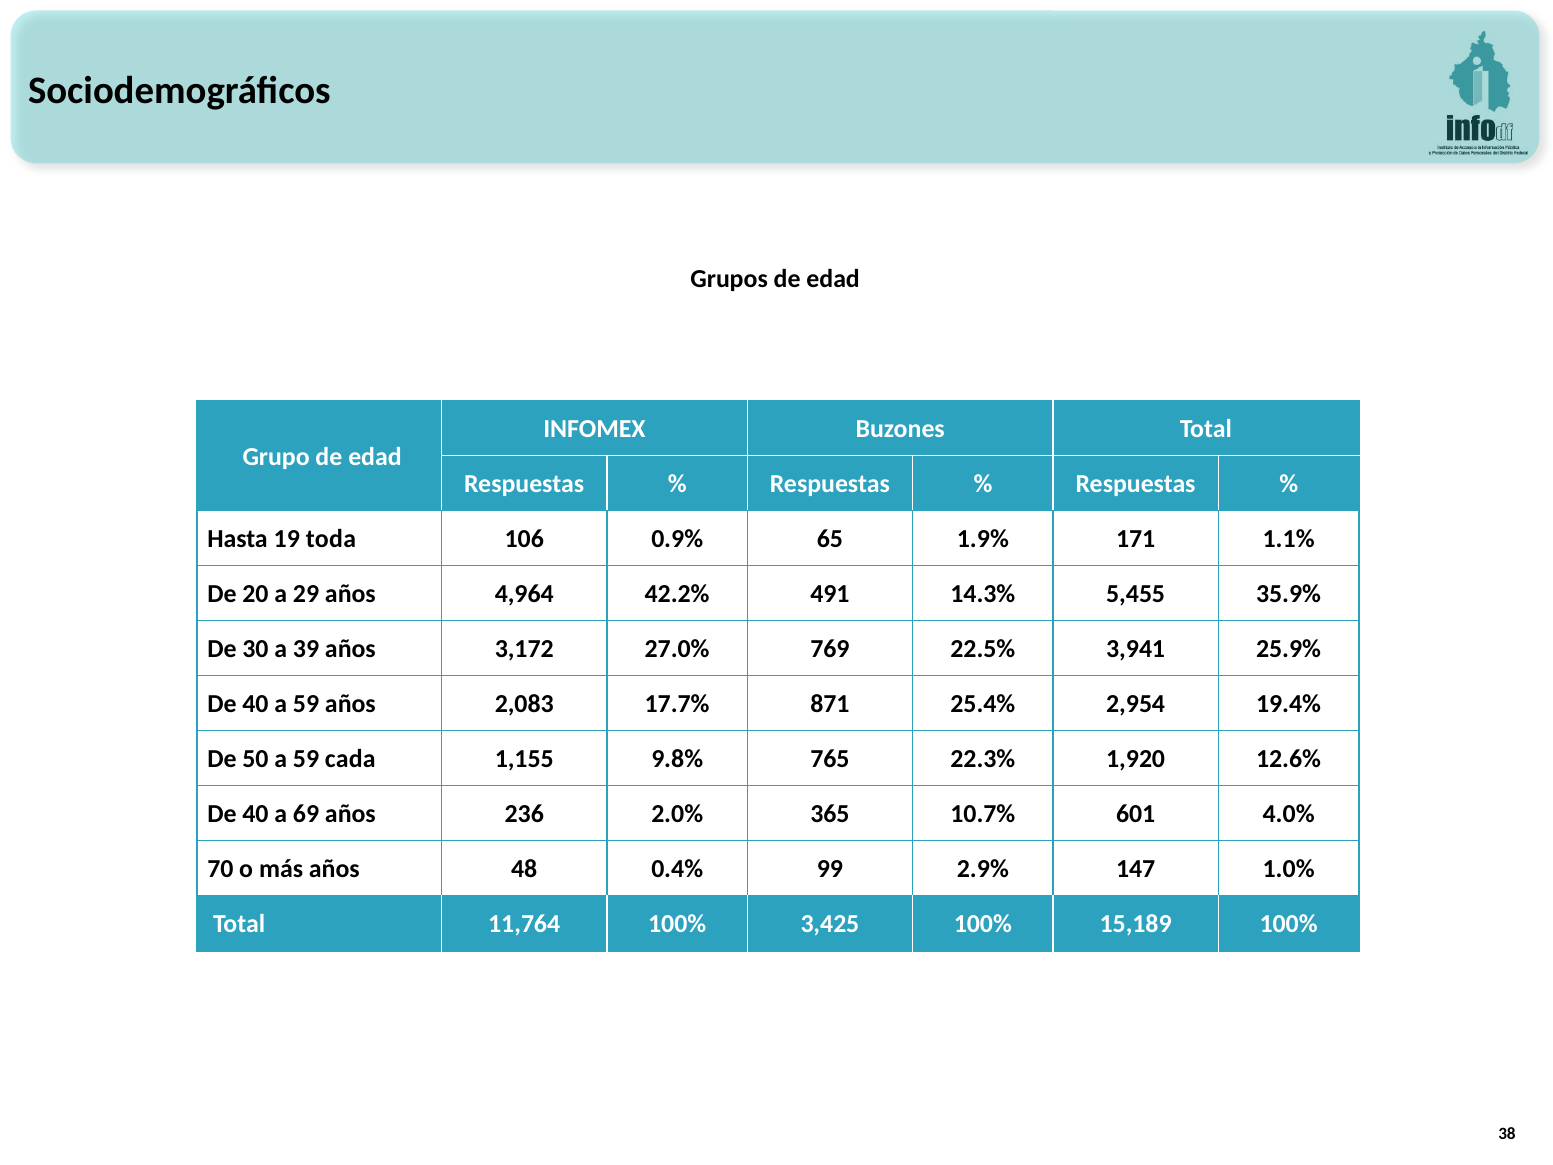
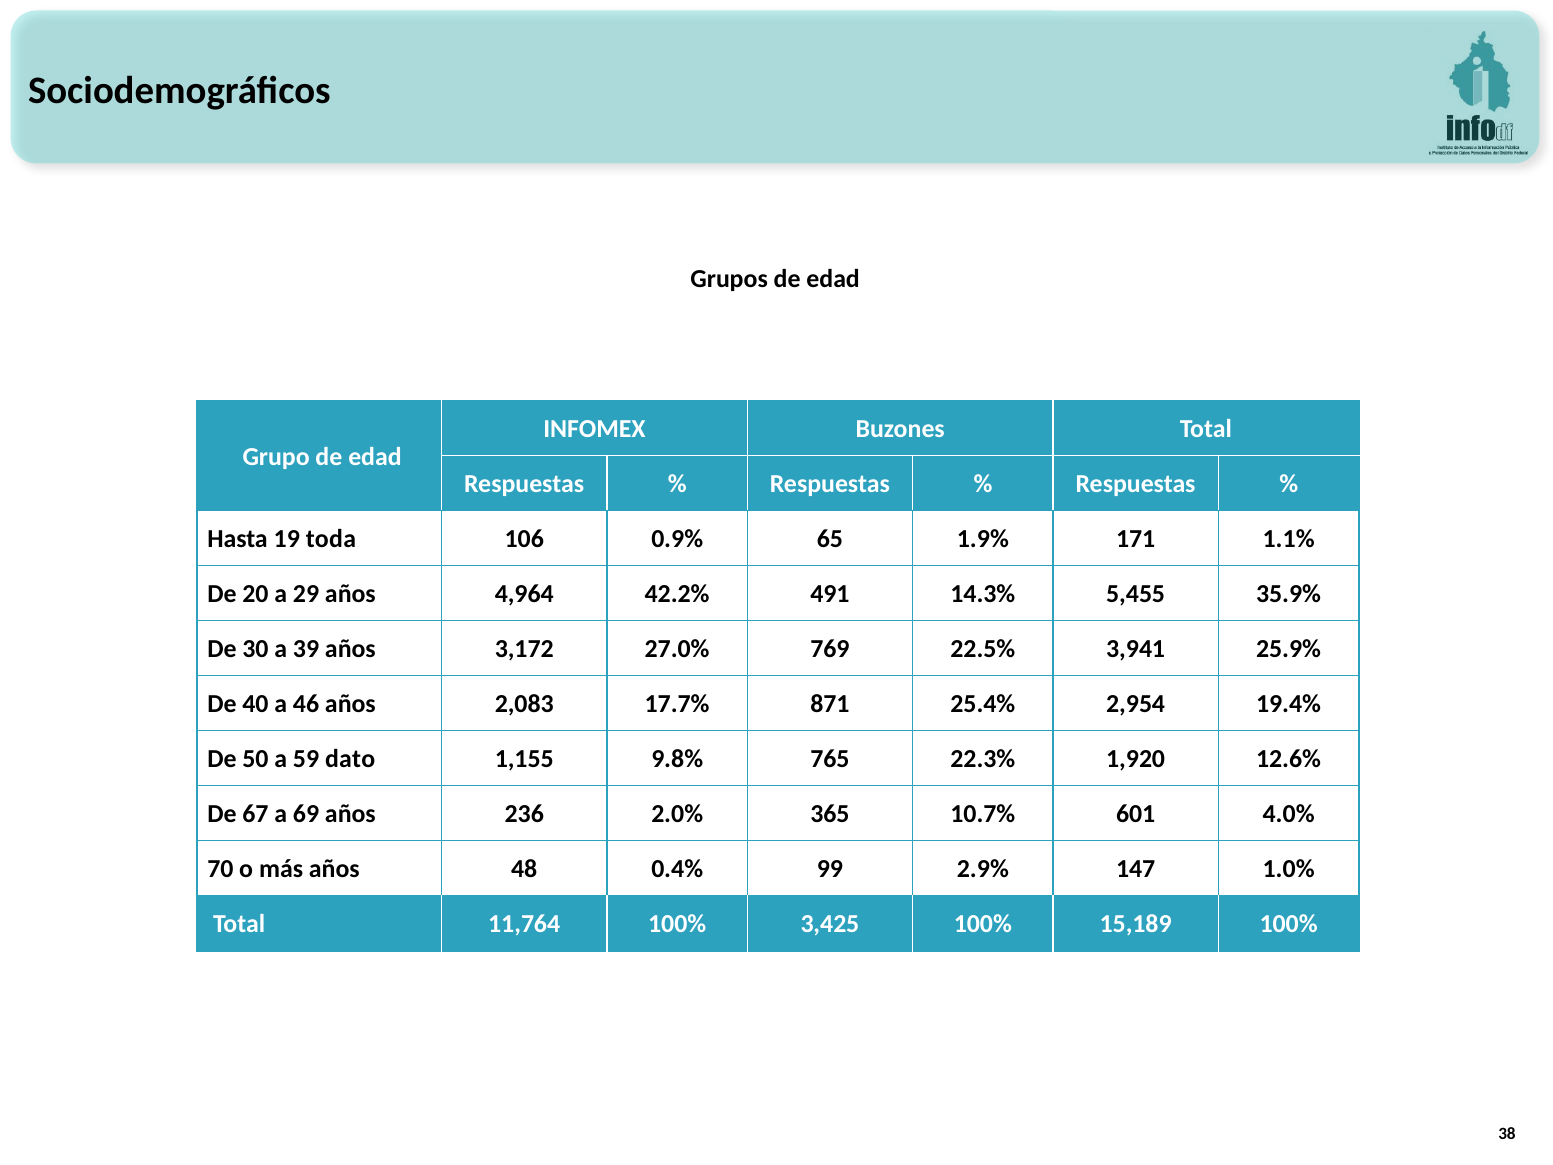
40 a 59: 59 -> 46
cada: cada -> dato
40 at (255, 814): 40 -> 67
